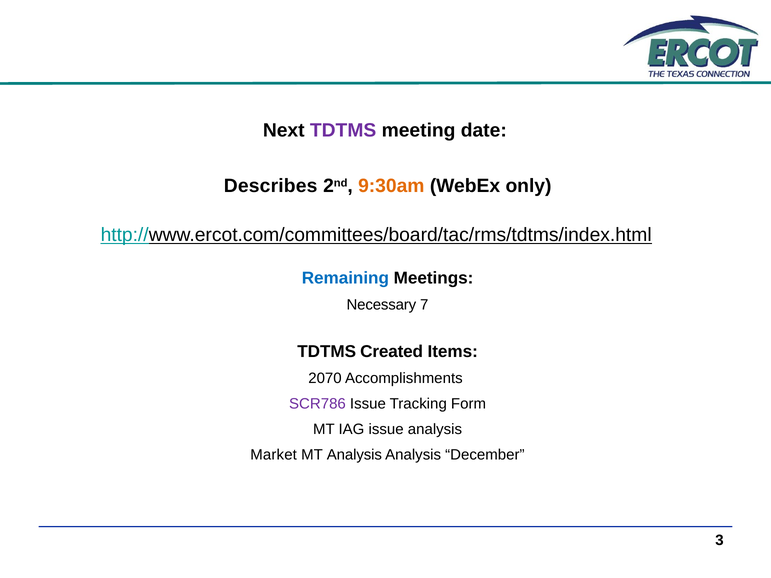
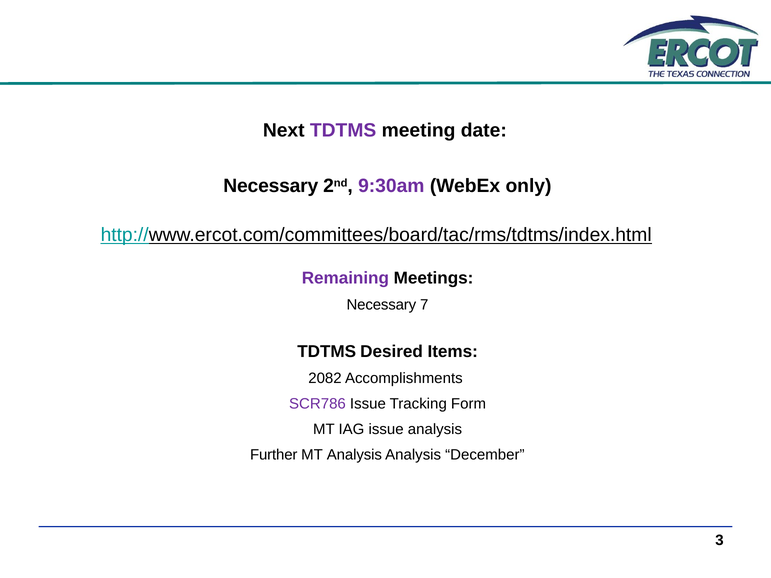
Describes at (271, 186): Describes -> Necessary
9:30am colour: orange -> purple
Remaining colour: blue -> purple
Created: Created -> Desired
2070: 2070 -> 2082
Market: Market -> Further
